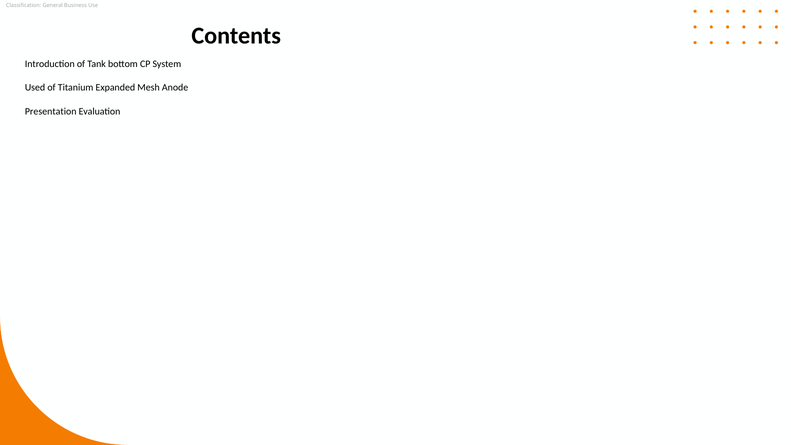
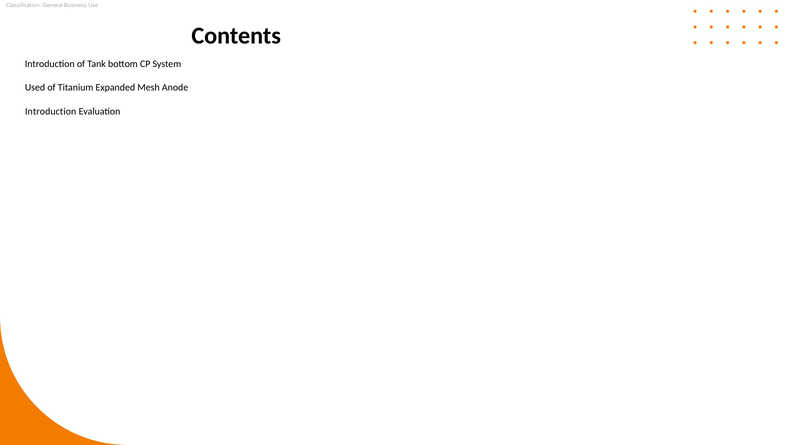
Presentation at (51, 111): Presentation -> Introduction
